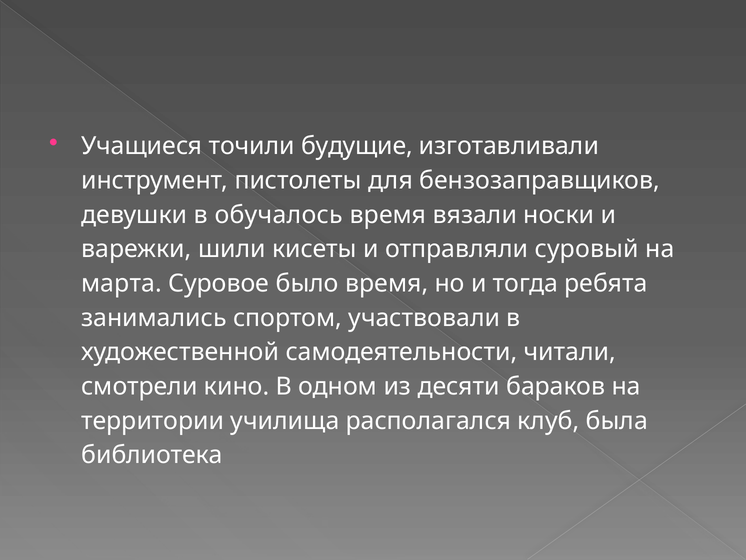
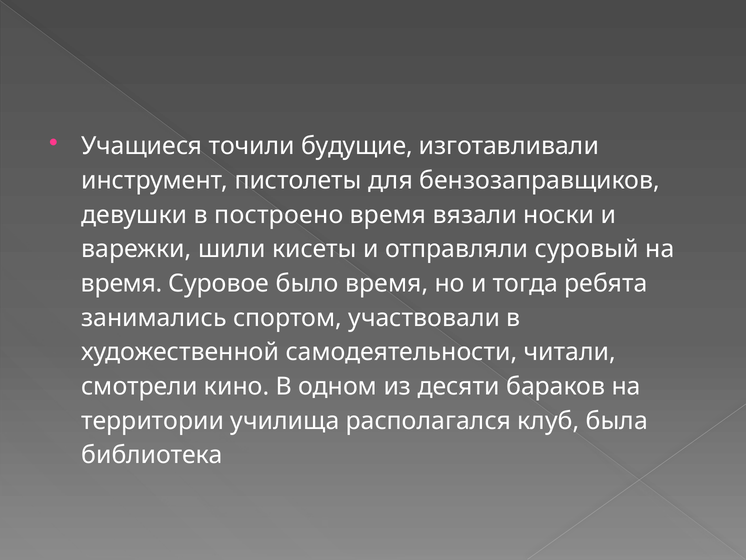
обучалось: обучалось -> построено
марта at (122, 283): марта -> время
